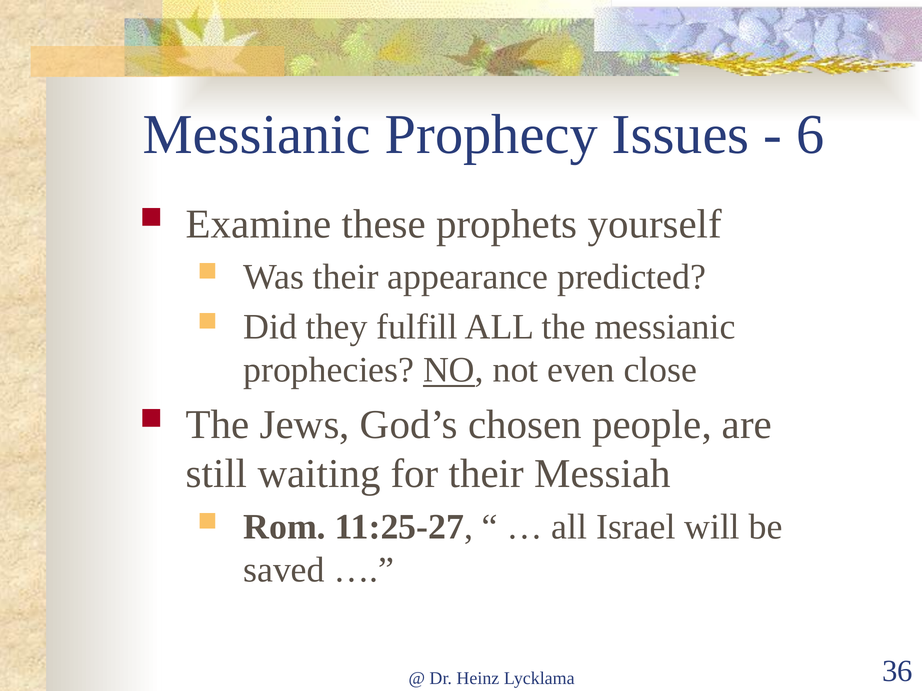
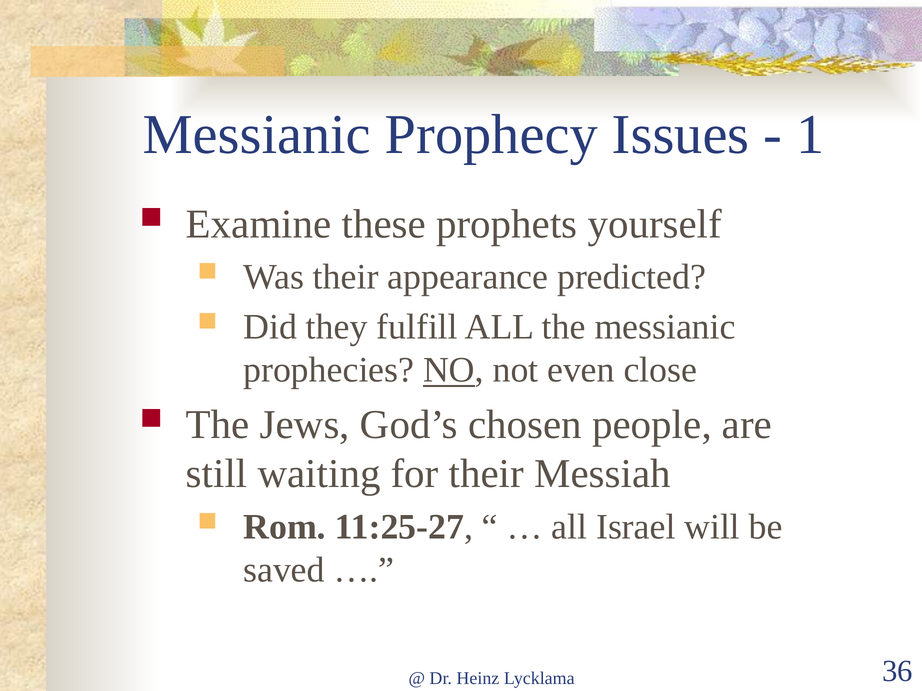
6: 6 -> 1
